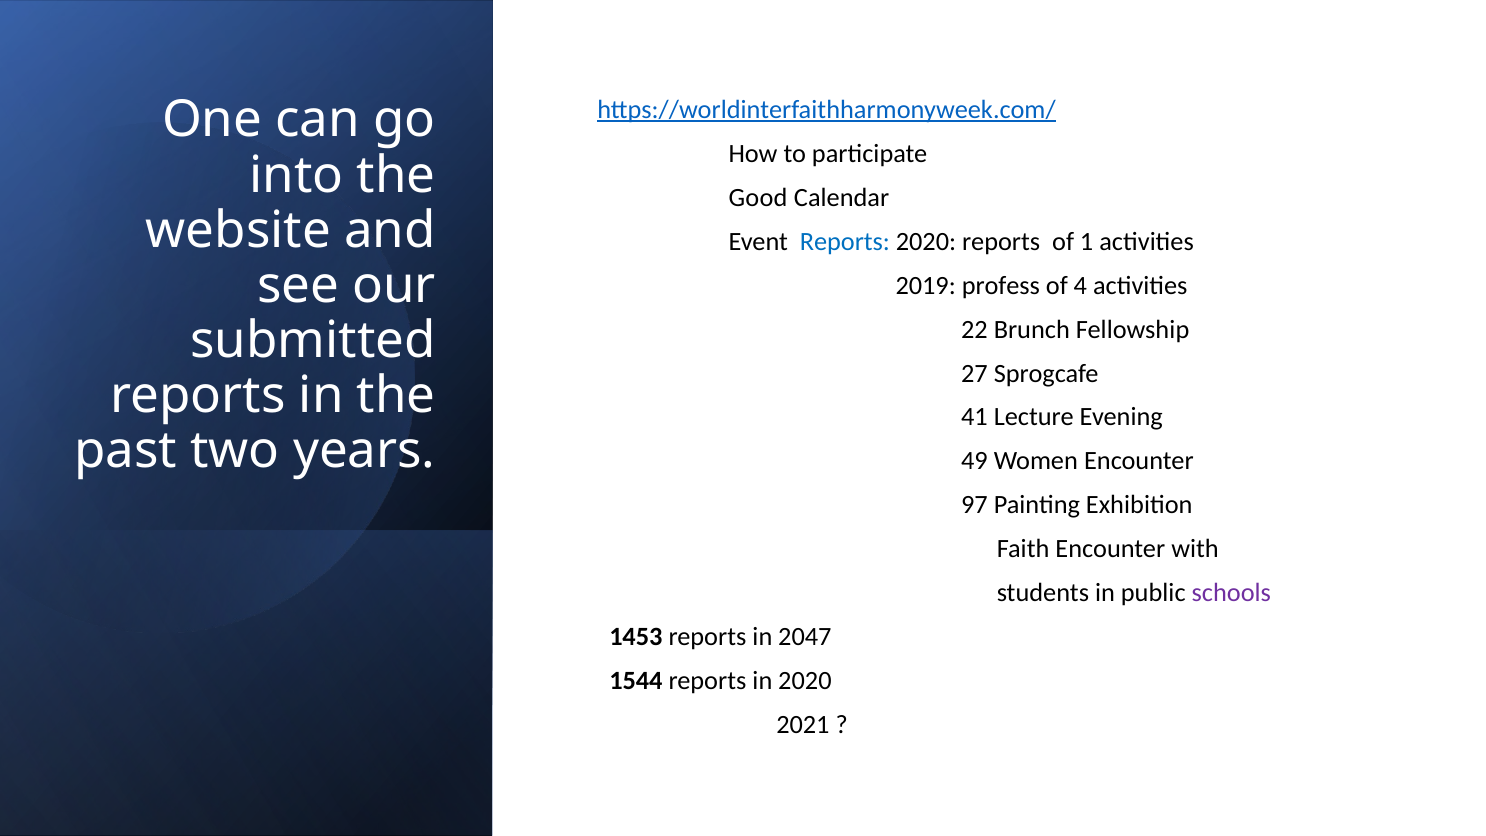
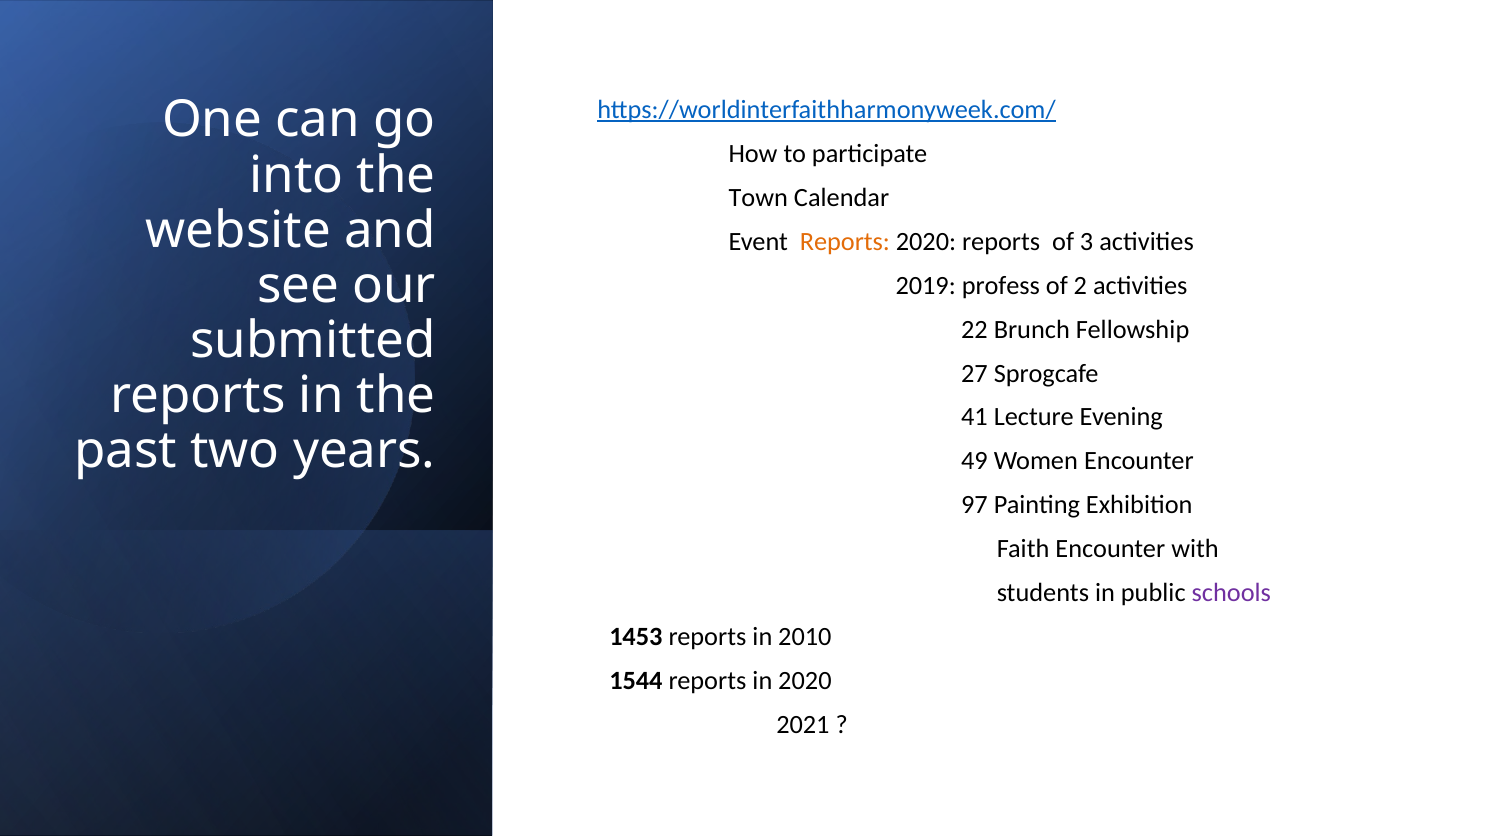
Good: Good -> Town
Reports at (845, 242) colour: blue -> orange
1: 1 -> 3
4: 4 -> 2
2047: 2047 -> 2010
